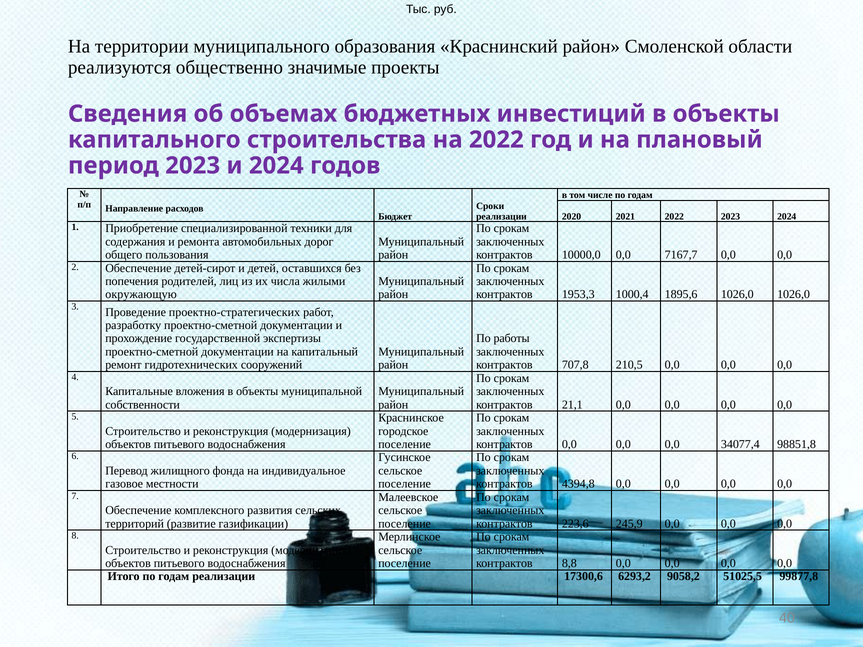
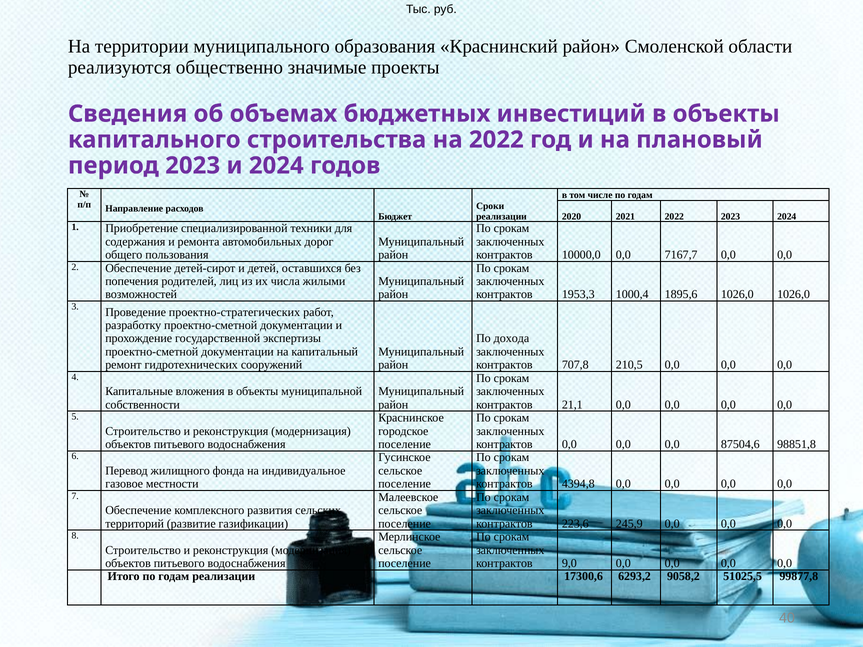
окружающую: окружающую -> возможностей
работы: работы -> дохода
34077,4: 34077,4 -> 87504,6
8,8: 8,8 -> 9,0
